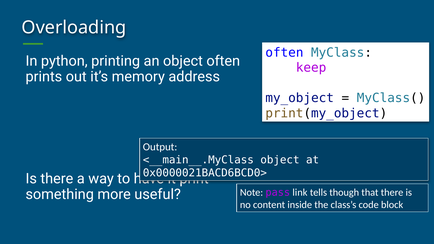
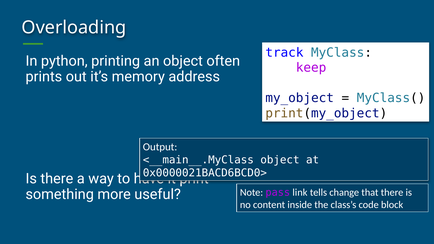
often at (284, 53): often -> track
though: though -> change
